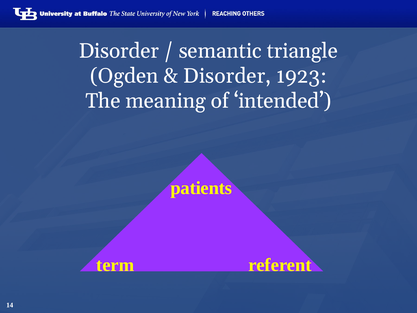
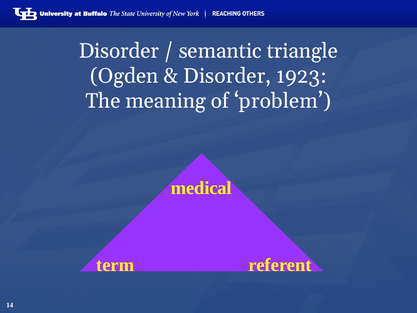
intended: intended -> problem
patients: patients -> medical
